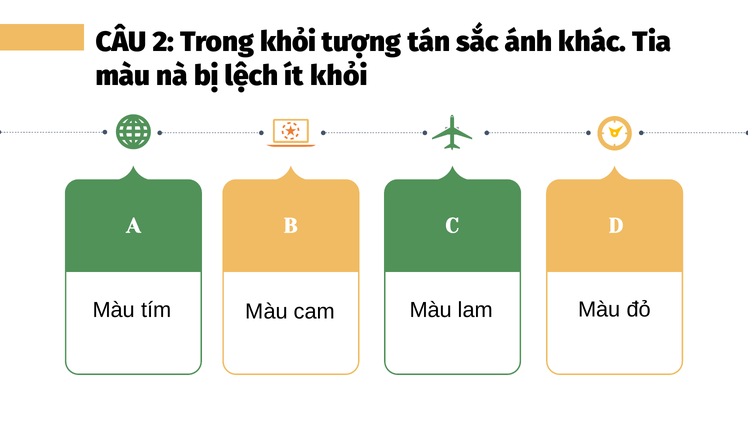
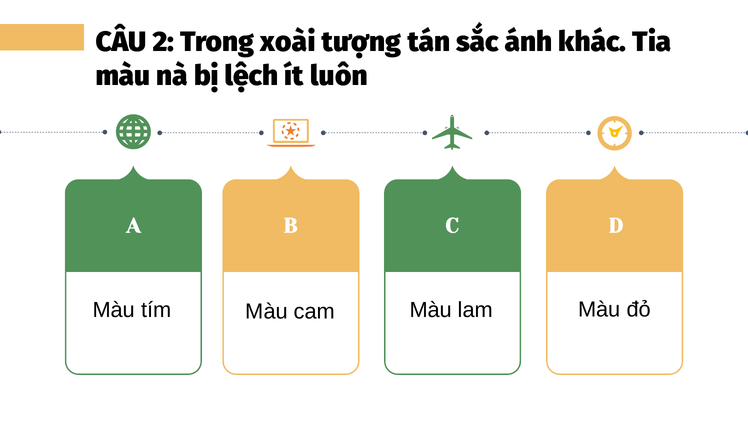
Trong khỏi: khỏi -> xoài
ít khỏi: khỏi -> luôn
